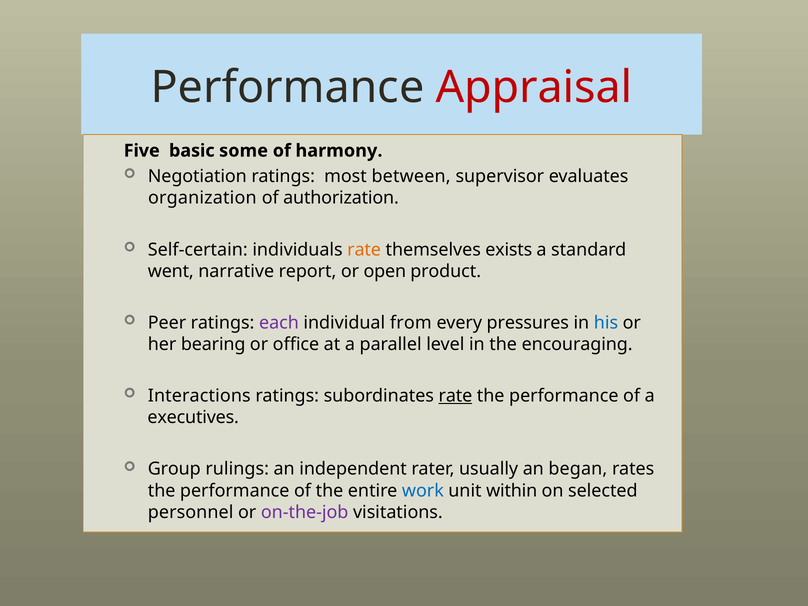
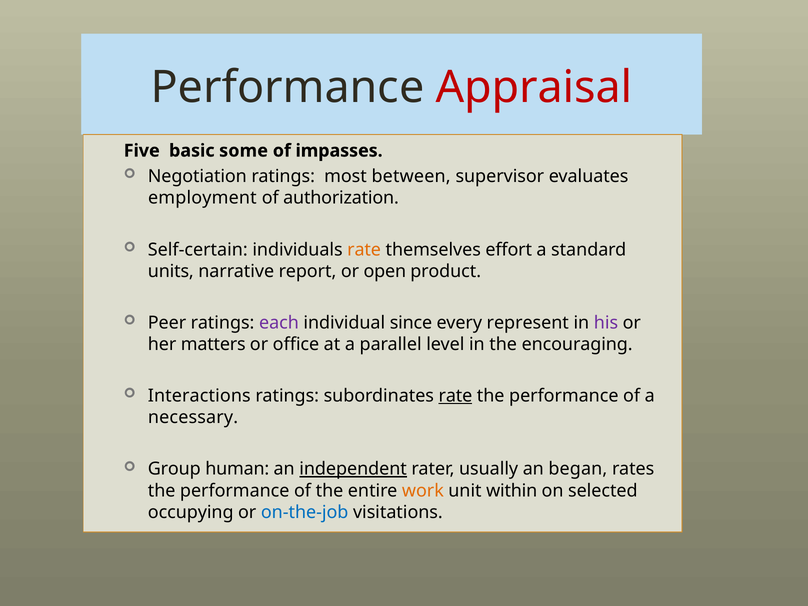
harmony: harmony -> impasses
organization: organization -> employment
exists: exists -> effort
went: went -> units
from: from -> since
pressures: pressures -> represent
his colour: blue -> purple
bearing: bearing -> matters
executives: executives -> necessary
rulings: rulings -> human
independent underline: none -> present
work colour: blue -> orange
personnel: personnel -> occupying
on-the-job colour: purple -> blue
